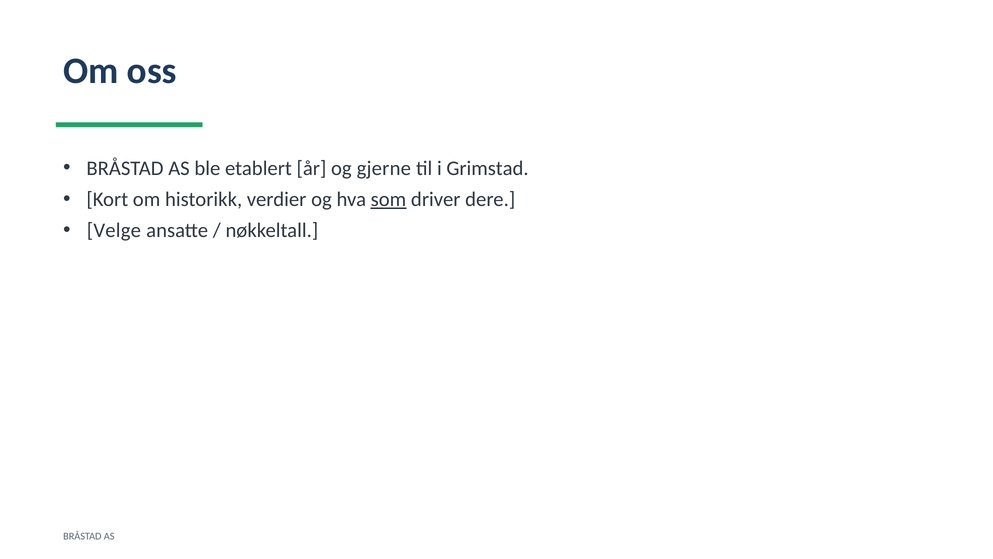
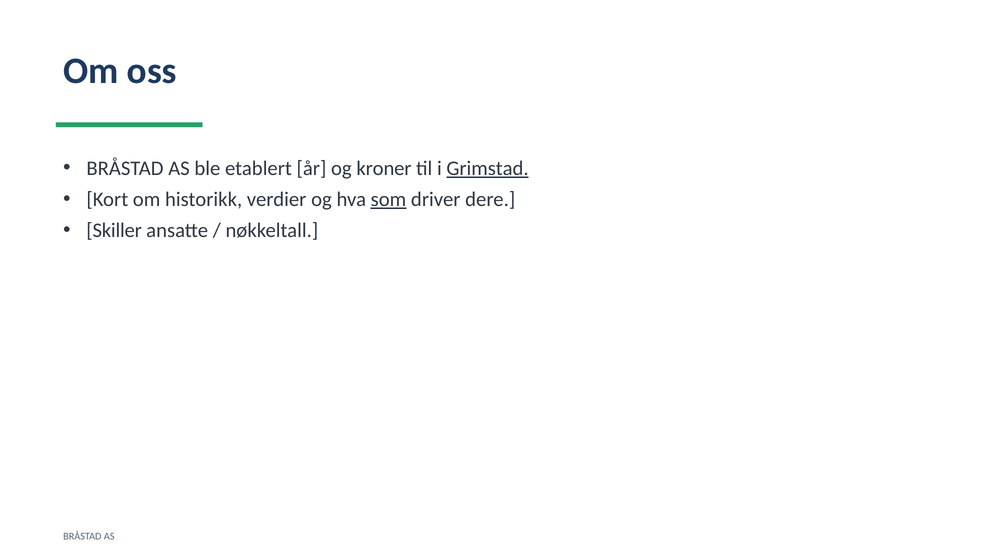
gjerne: gjerne -> kroner
Grimstad underline: none -> present
Velge: Velge -> Skiller
